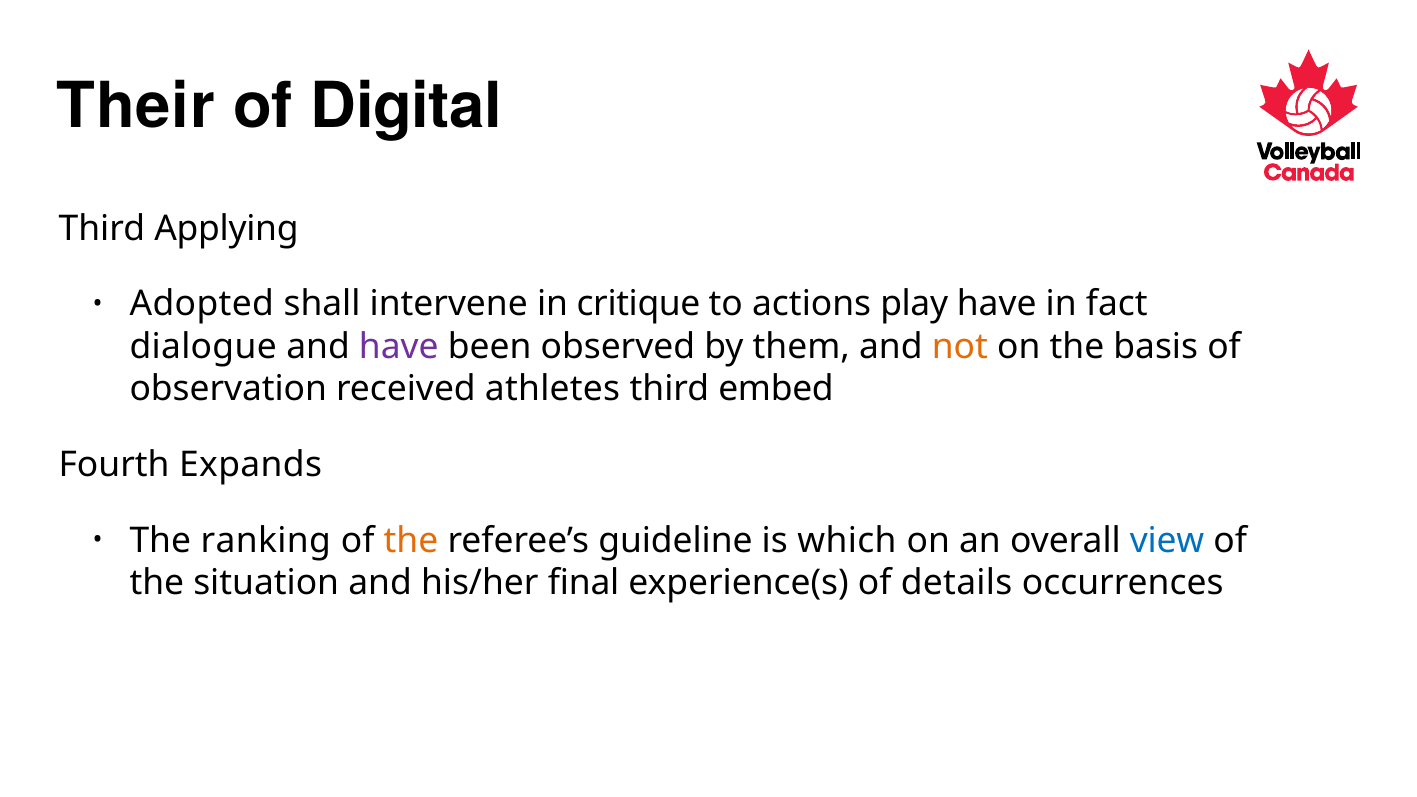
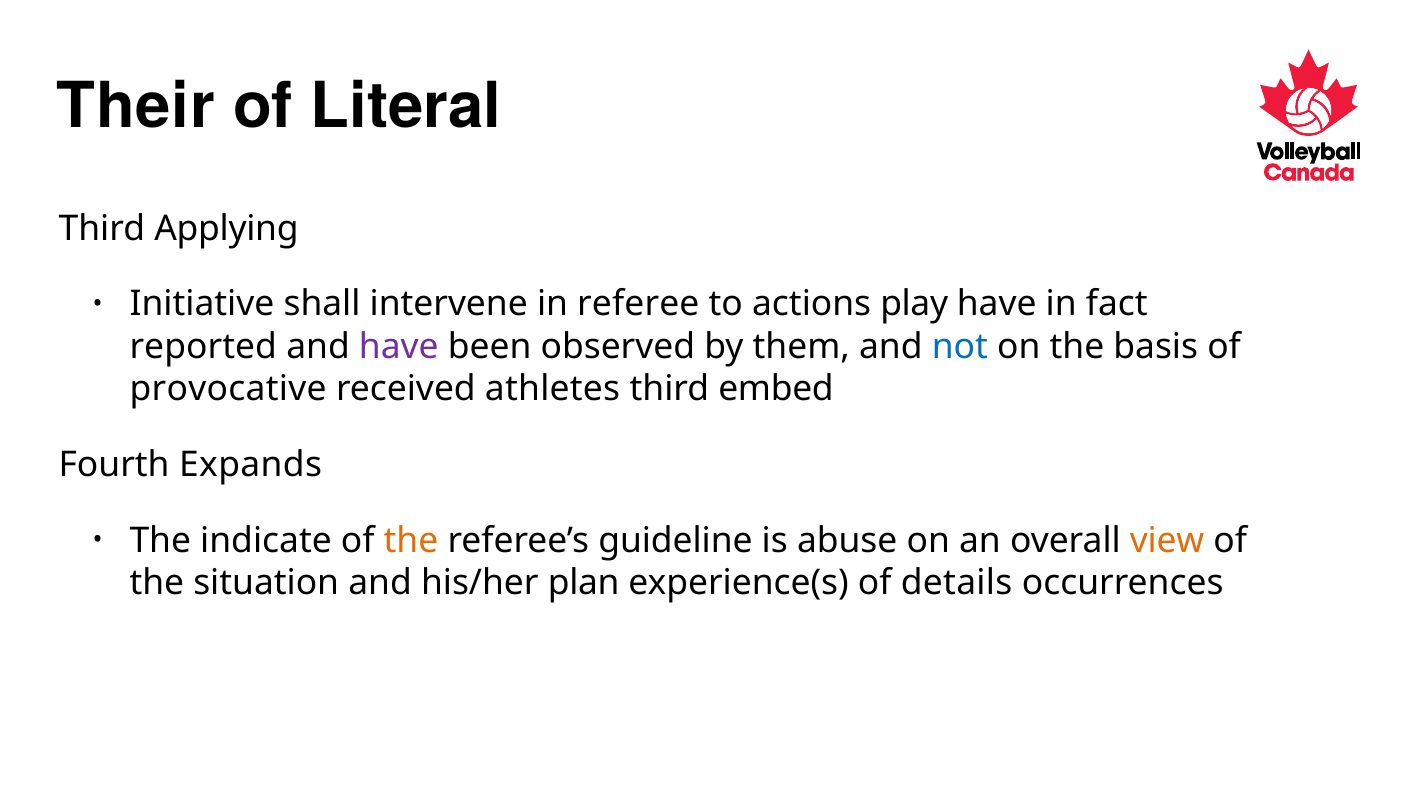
Digital: Digital -> Literal
Adopted: Adopted -> Initiative
critique: critique -> referee
dialogue: dialogue -> reported
not colour: orange -> blue
observation: observation -> provocative
ranking: ranking -> indicate
which: which -> abuse
view colour: blue -> orange
final: final -> plan
